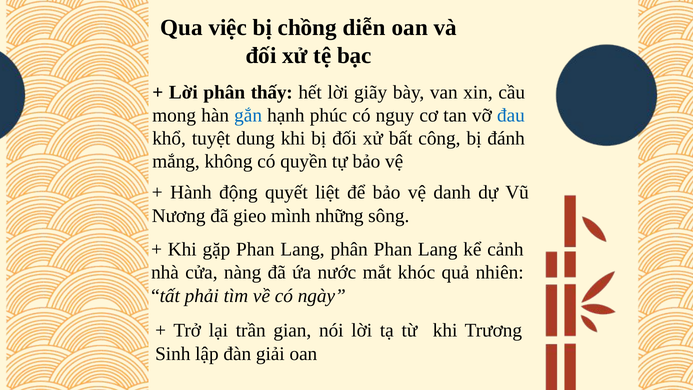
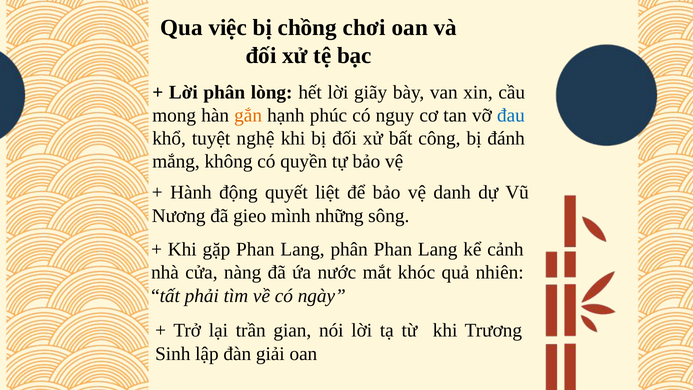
diễn: diễn -> chơi
thấy: thấy -> lòng
gắn colour: blue -> orange
dung: dung -> nghệ
